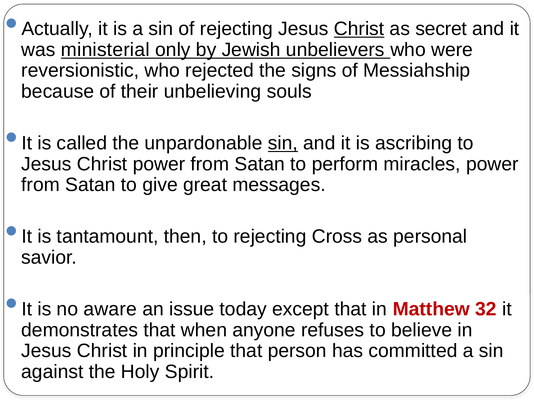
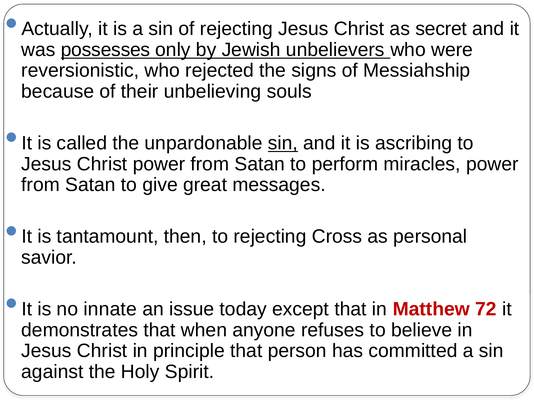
Christ at (359, 29) underline: present -> none
ministerial: ministerial -> possesses
aware: aware -> innate
32: 32 -> 72
